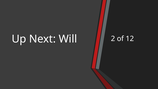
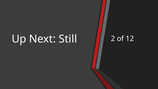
Will: Will -> Still
